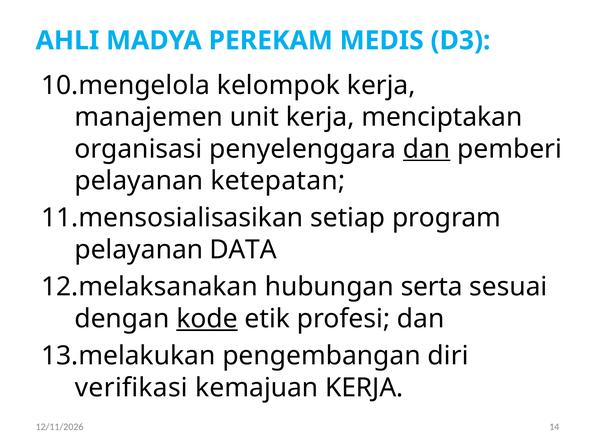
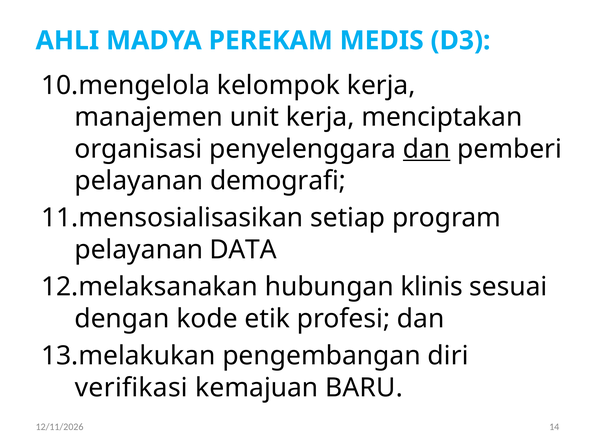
ketepatan: ketepatan -> demografi
serta: serta -> klinis
kode underline: present -> none
kemajuan KERJA: KERJA -> BARU
